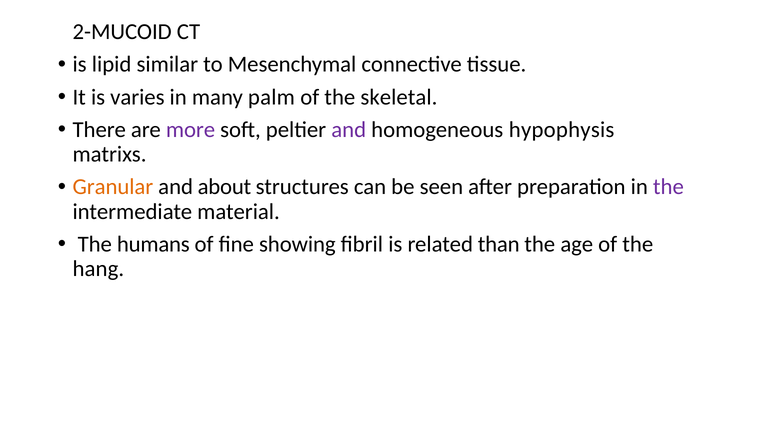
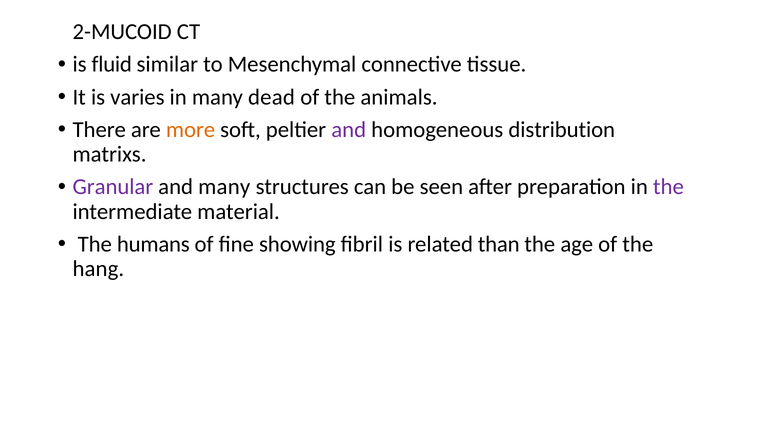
lipid: lipid -> fluid
palm: palm -> dead
skeletal: skeletal -> animals
more colour: purple -> orange
hypophysis: hypophysis -> distribution
Granular colour: orange -> purple
and about: about -> many
